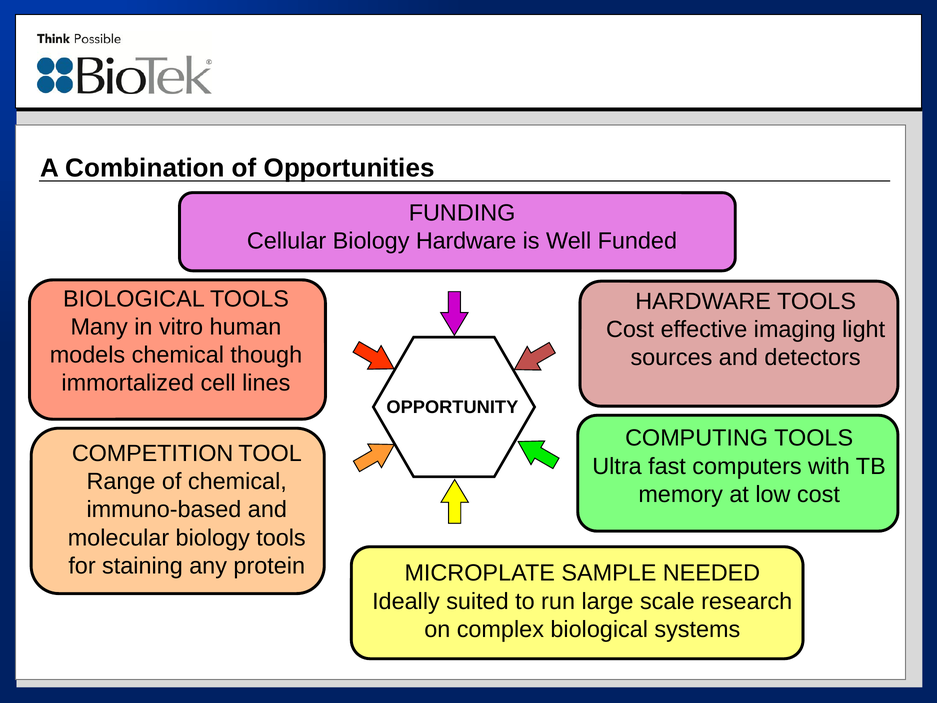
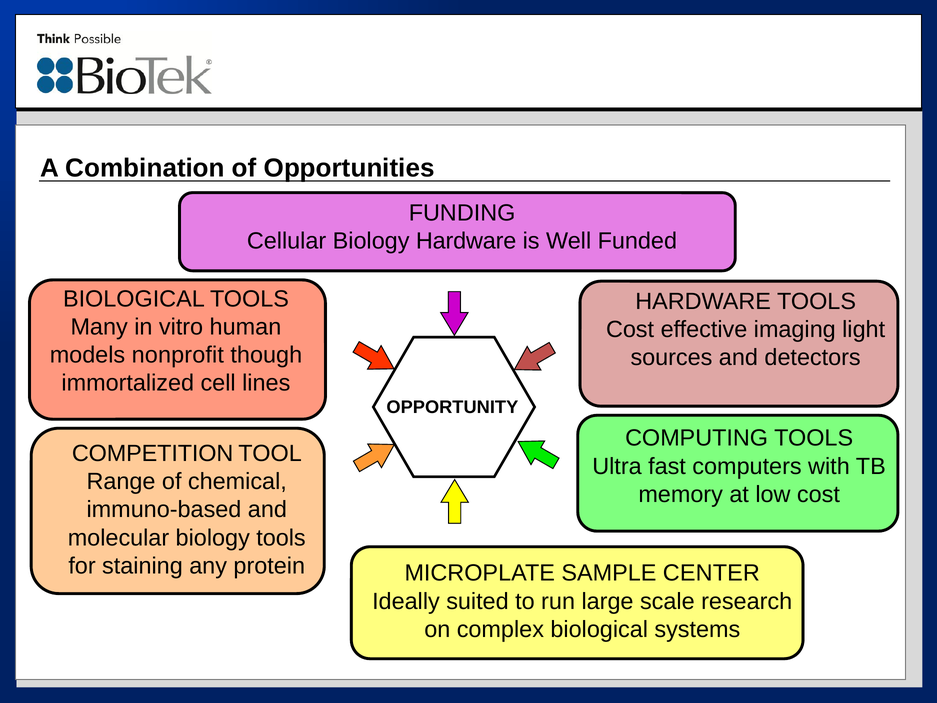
models chemical: chemical -> nonprofit
NEEDED: NEEDED -> CENTER
